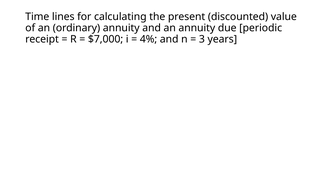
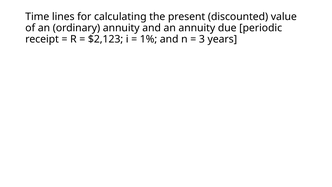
$7,000: $7,000 -> $2,123
4%: 4% -> 1%
